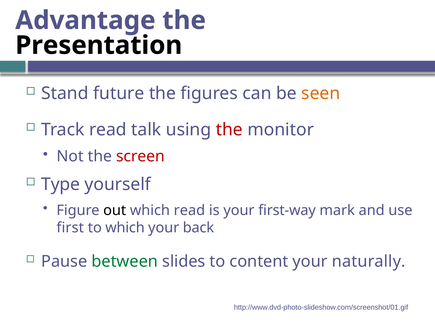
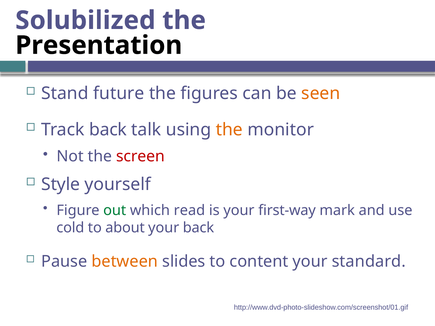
Advantage: Advantage -> Solubilized
Track read: read -> back
the at (229, 130) colour: red -> orange
Type: Type -> Style
out colour: black -> green
first: first -> cold
to which: which -> about
between colour: green -> orange
naturally: naturally -> standard
